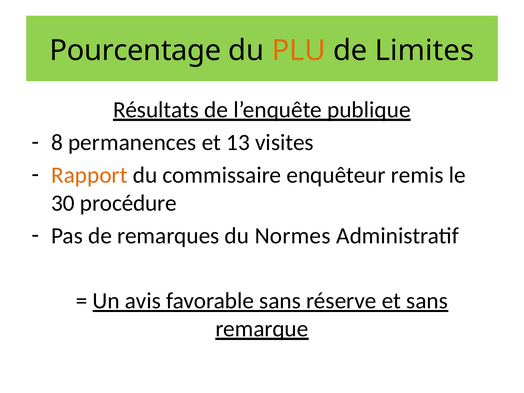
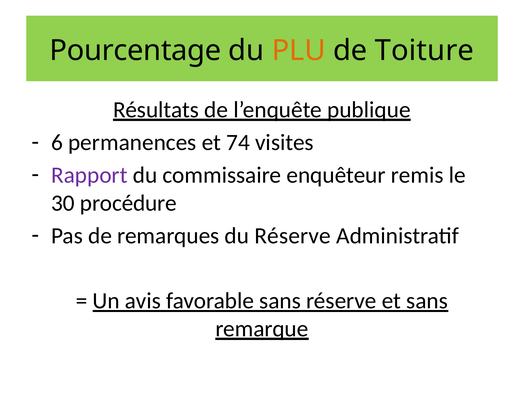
Limites: Limites -> Toiture
8: 8 -> 6
13: 13 -> 74
Rapport colour: orange -> purple
du Normes: Normes -> Réserve
